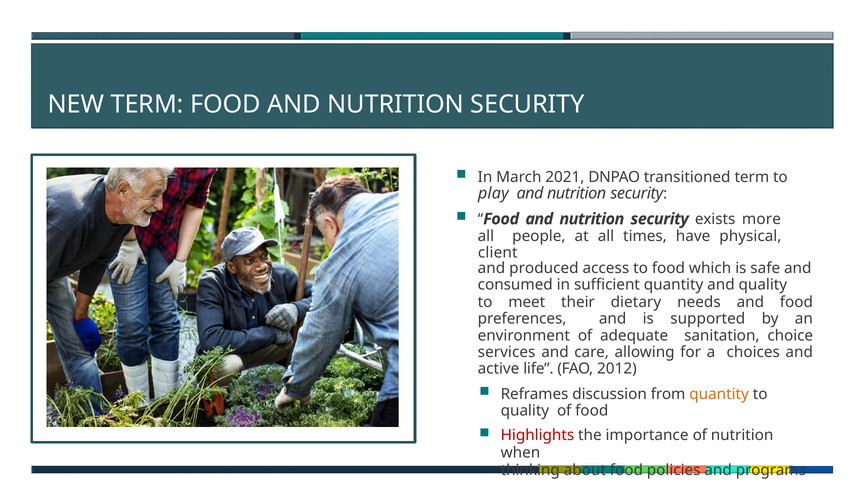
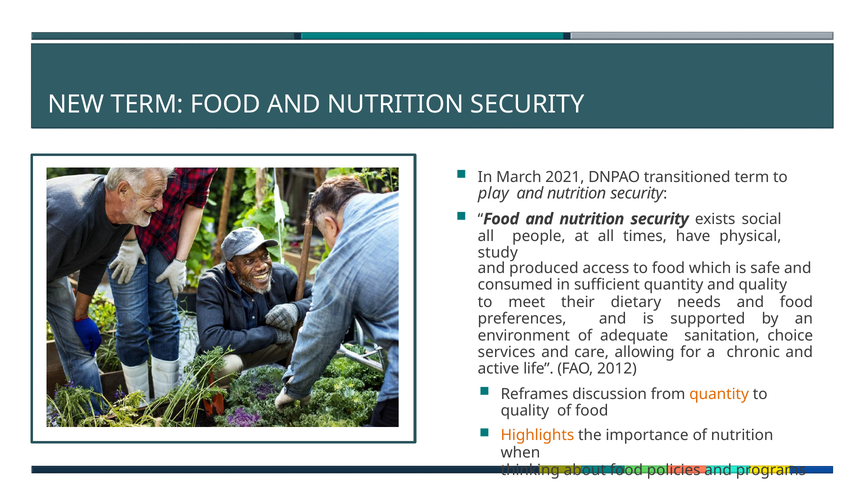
more: more -> social
client: client -> study
choices: choices -> chronic
Highlights colour: red -> orange
